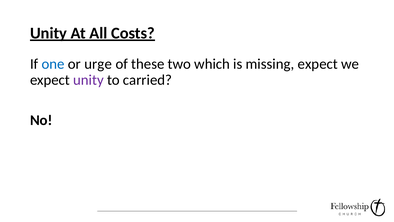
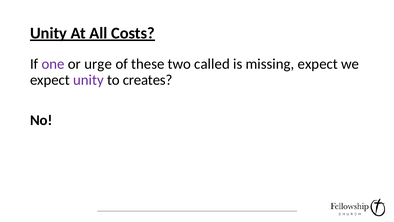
one colour: blue -> purple
which: which -> called
carried: carried -> creates
